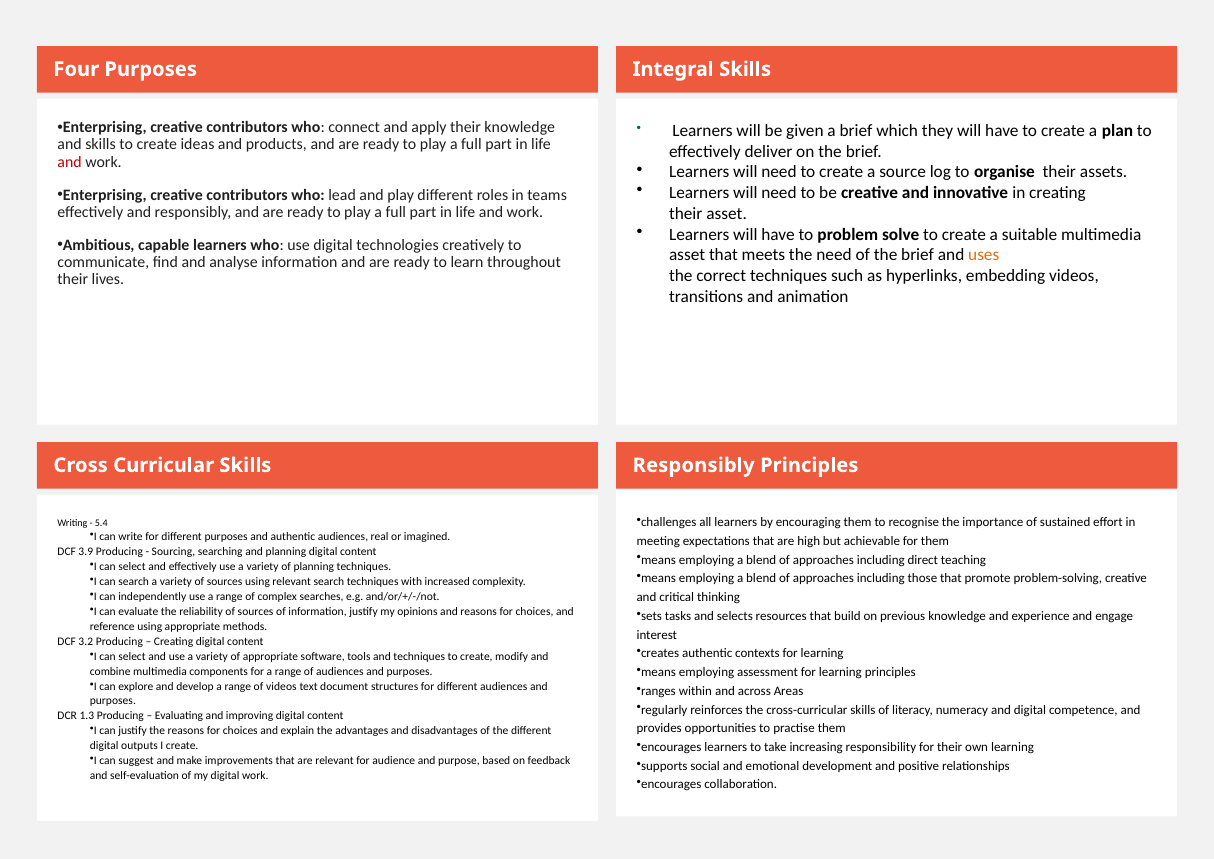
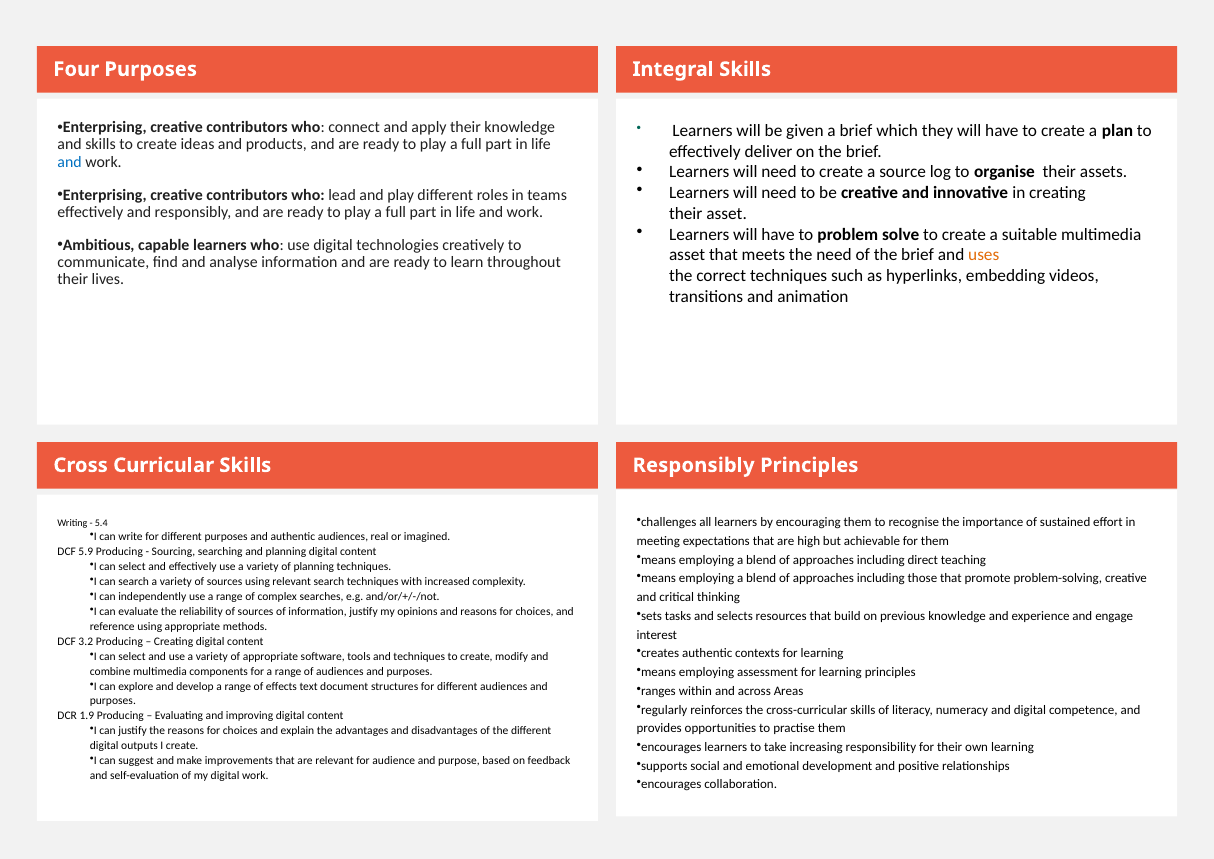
and at (70, 162) colour: red -> blue
3.9: 3.9 -> 5.9
of videos: videos -> effects
1.3: 1.3 -> 1.9
